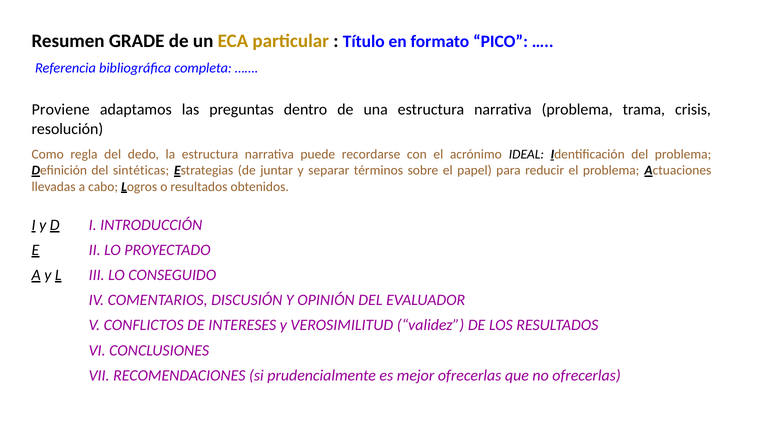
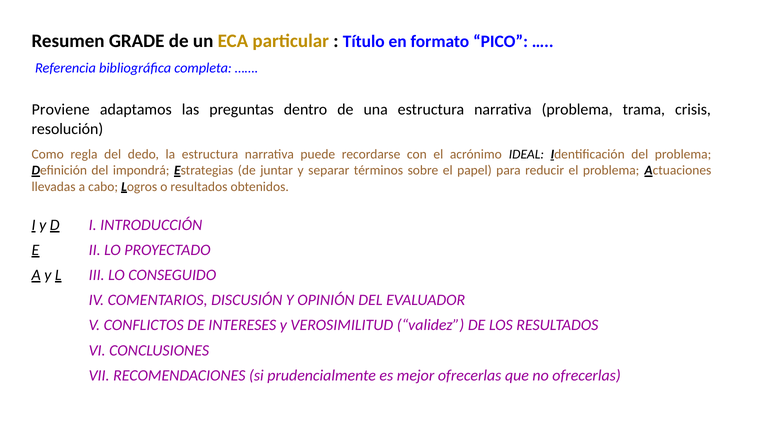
sintéticas: sintéticas -> impondrá
